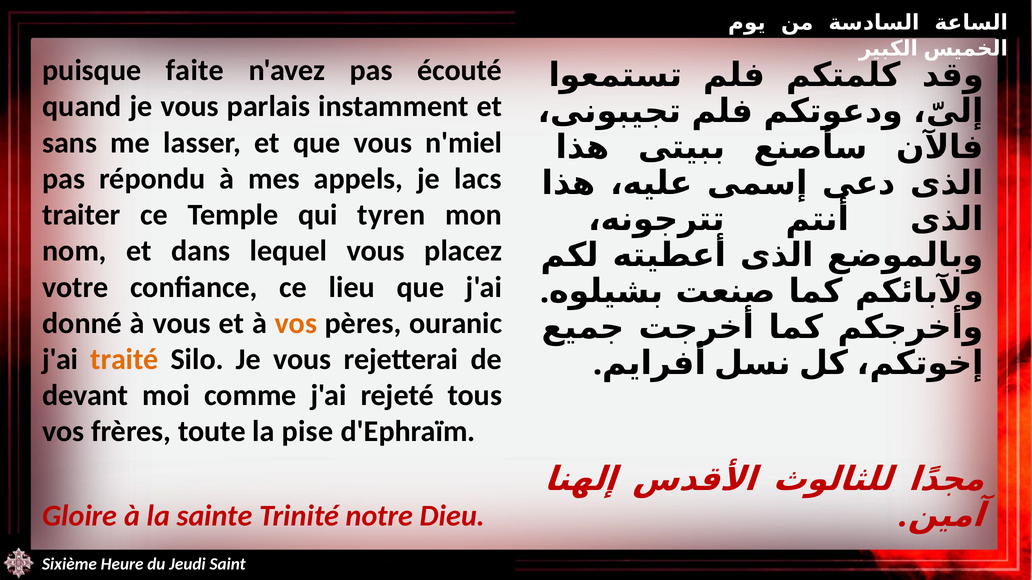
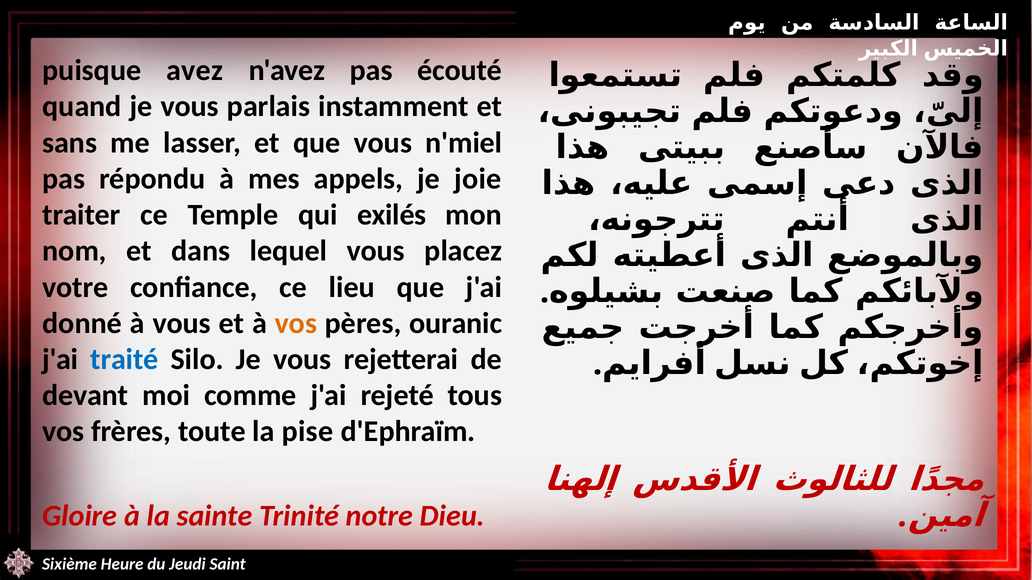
faite: faite -> avez
lacs: lacs -> joie
tyren: tyren -> exilés
traité colour: orange -> blue
